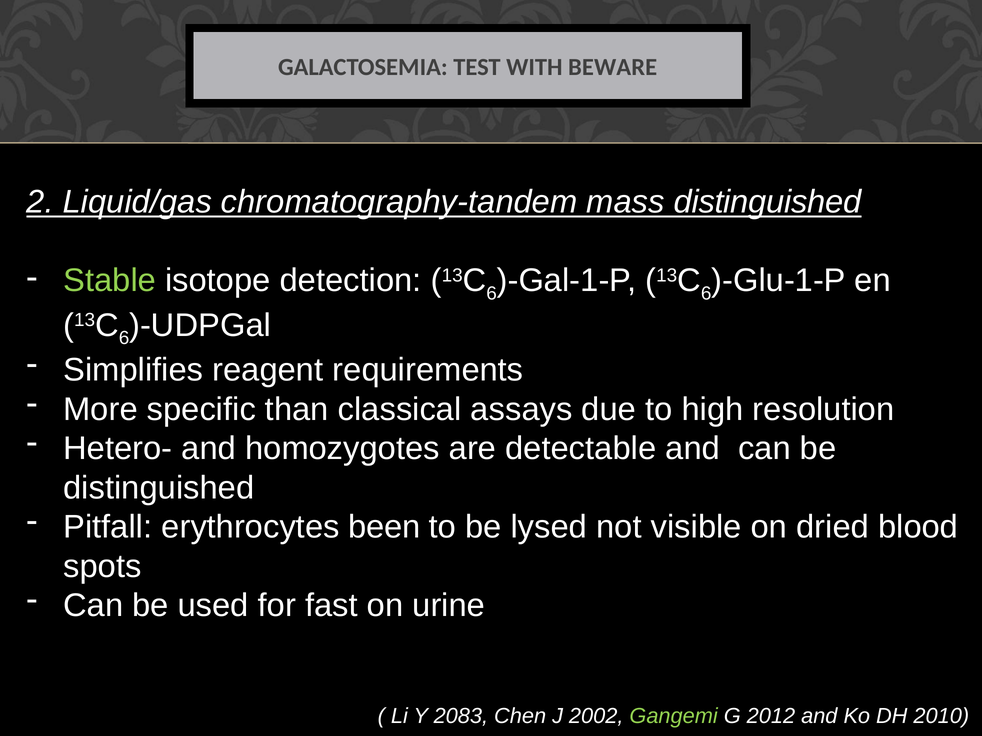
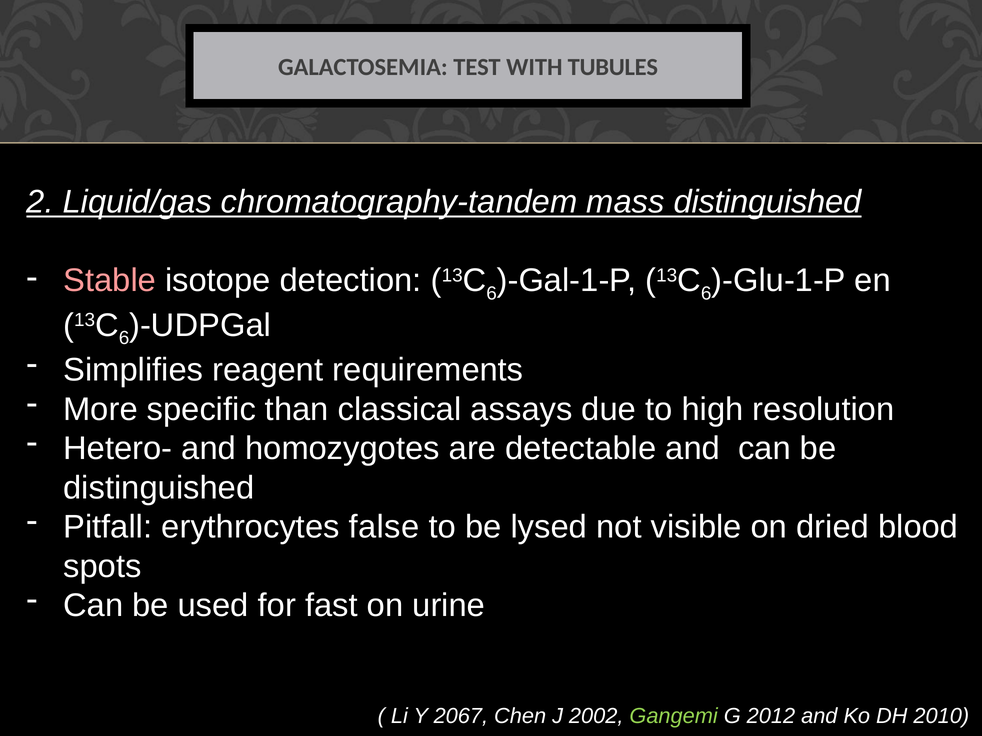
BEWARE: BEWARE -> TUBULES
Stable colour: light green -> pink
been: been -> false
2083: 2083 -> 2067
